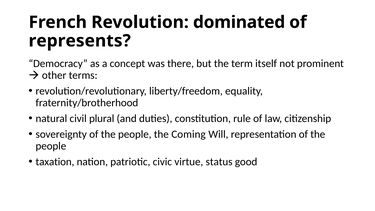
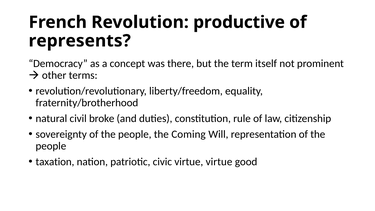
dominated: dominated -> productive
plural: plural -> broke
virtue status: status -> virtue
